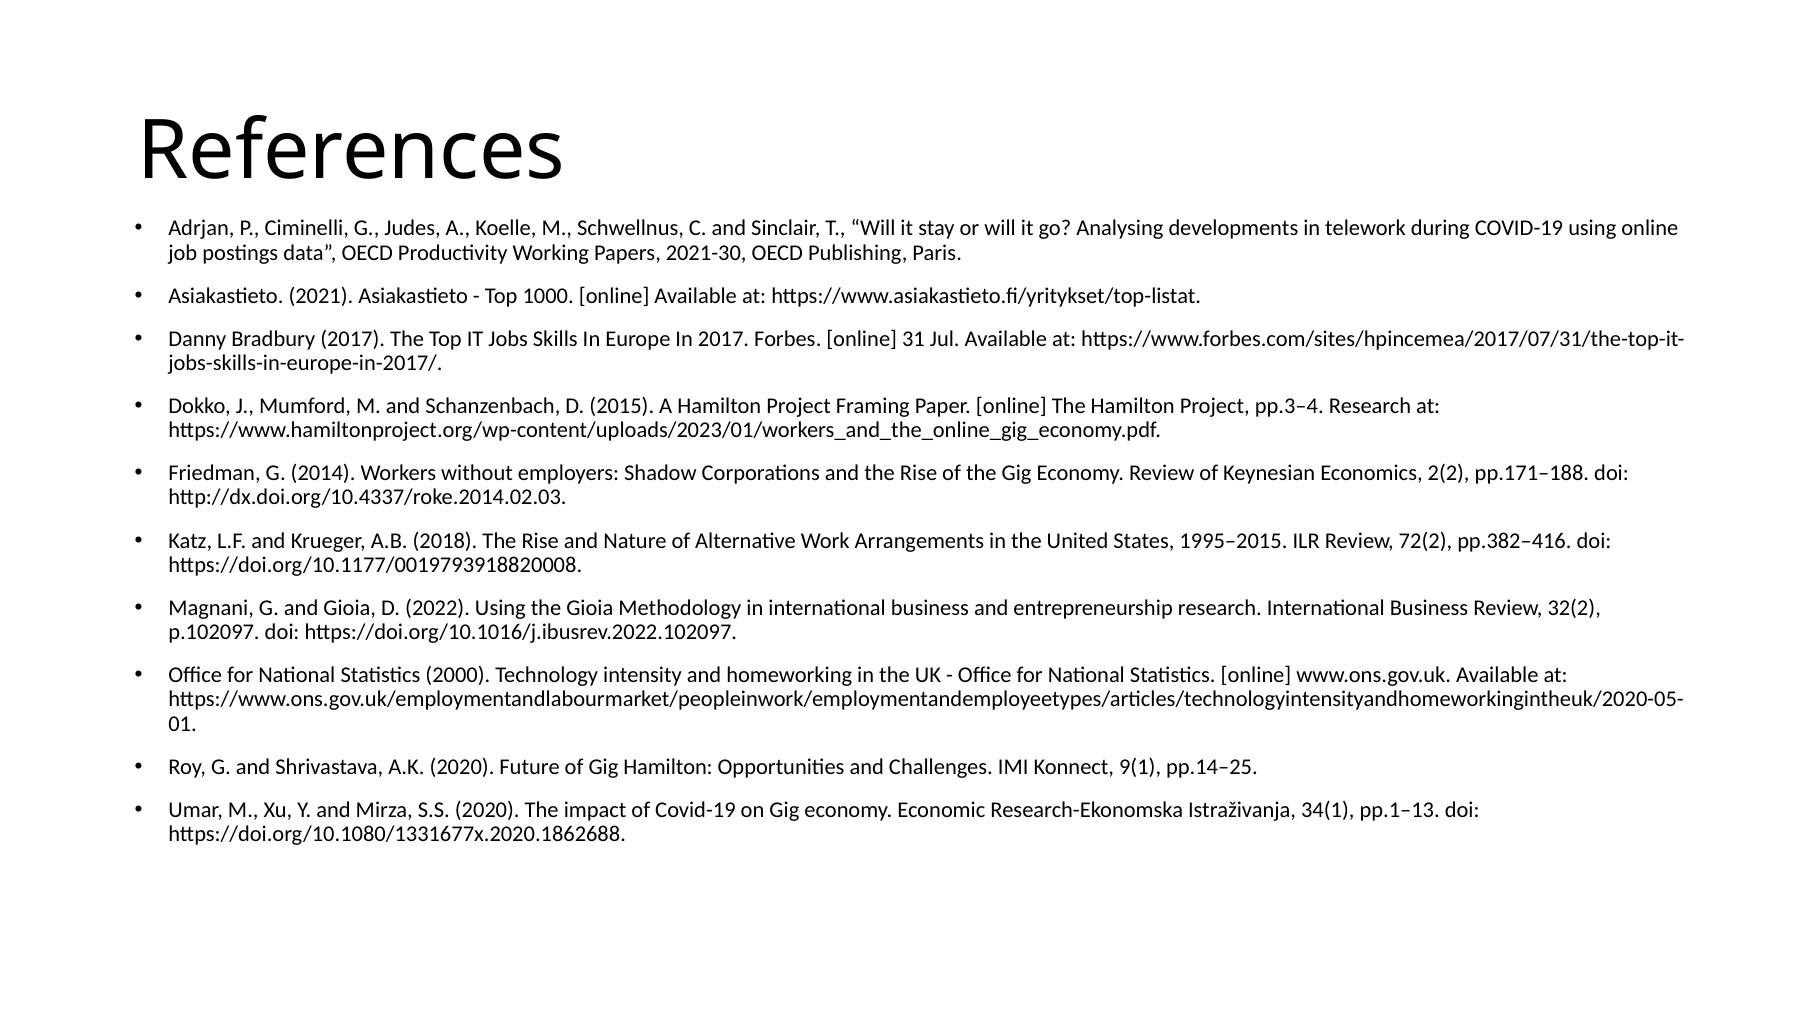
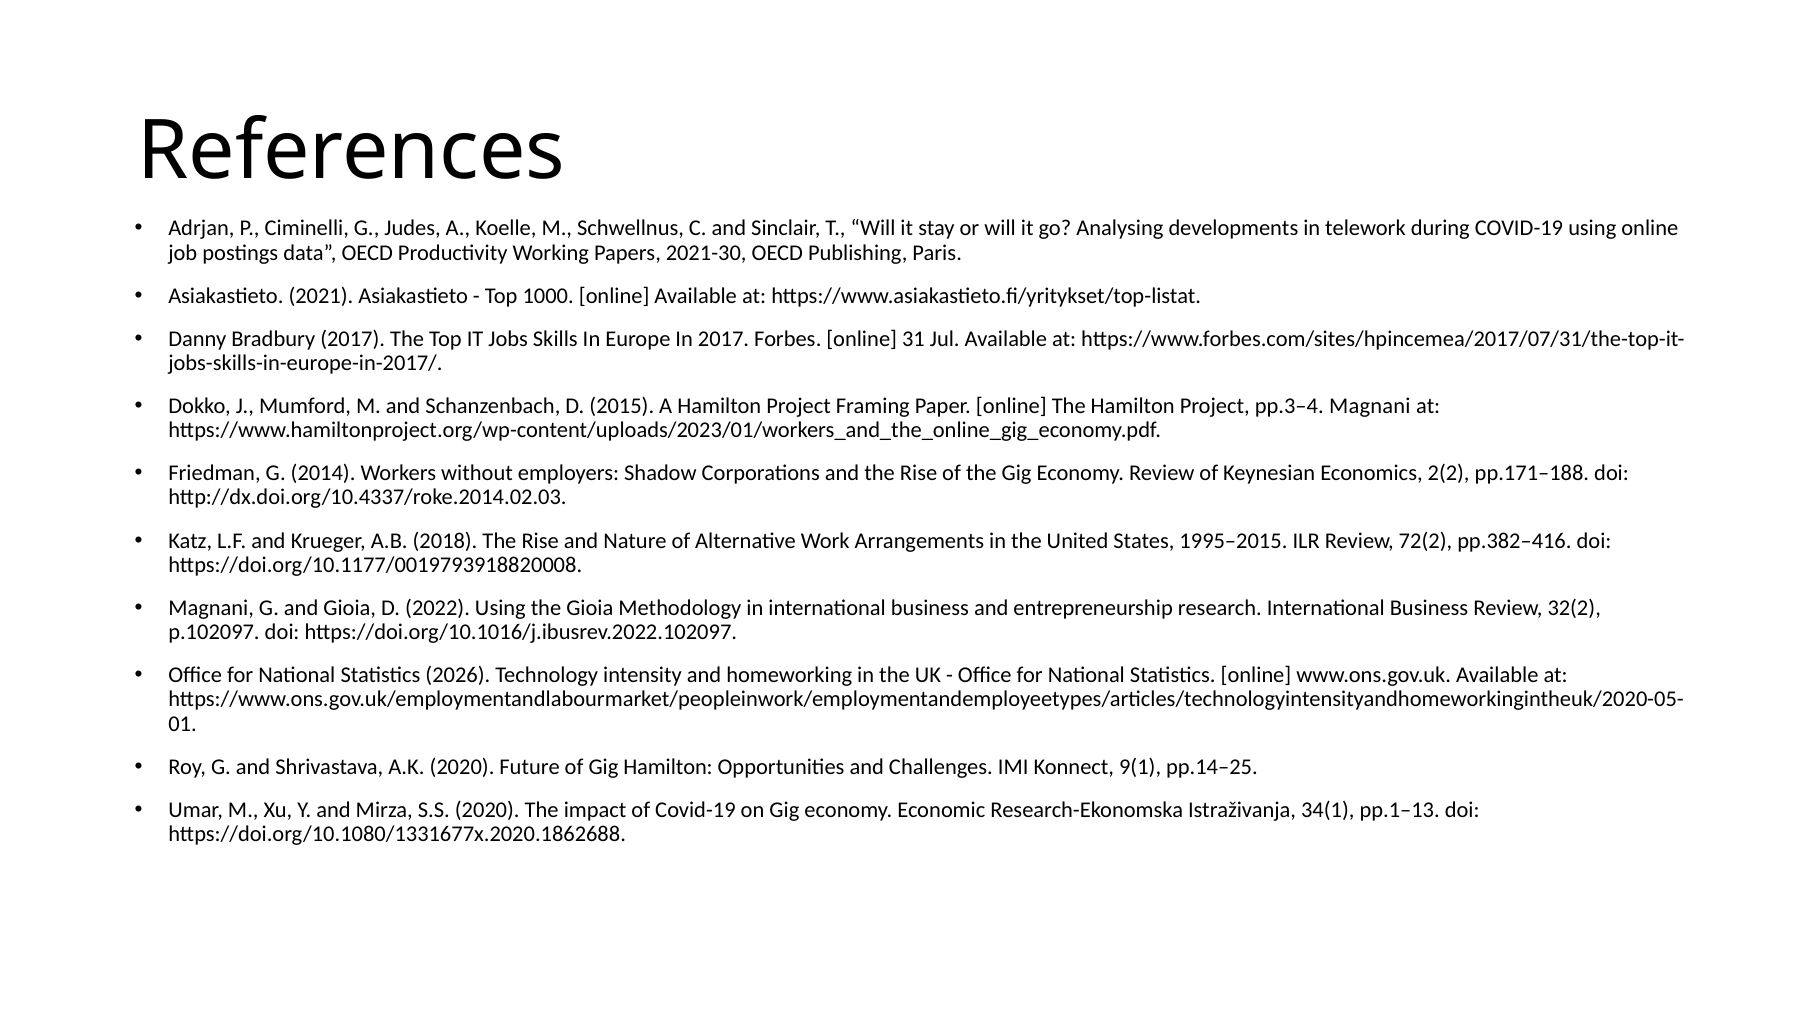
pp.3–4 Research: Research -> Magnani
2000: 2000 -> 2026
